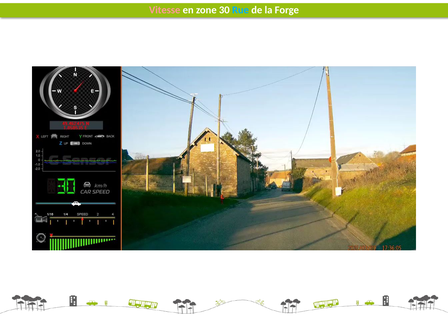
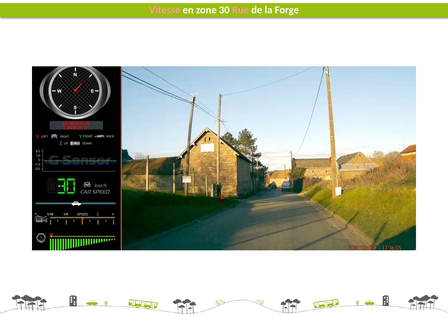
Rue colour: light blue -> pink
